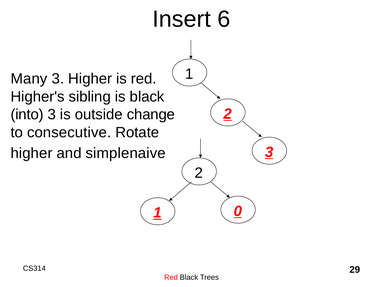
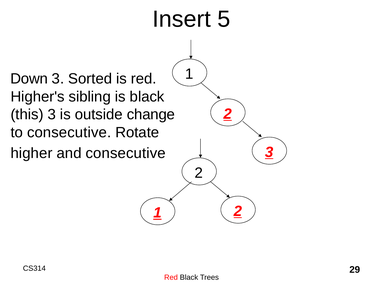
6: 6 -> 5
Many: Many -> Down
3 Higher: Higher -> Sorted
into: into -> this
and simplenaive: simplenaive -> consecutive
0 at (238, 211): 0 -> 2
